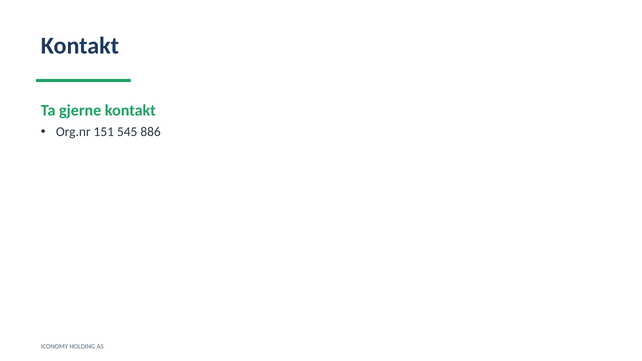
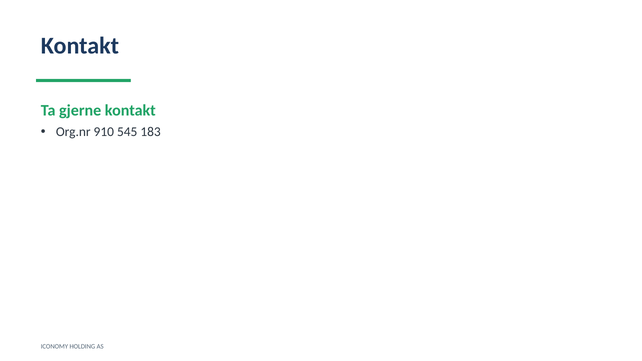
151: 151 -> 910
886: 886 -> 183
